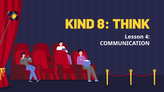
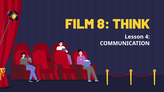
KIND: KIND -> FILM
